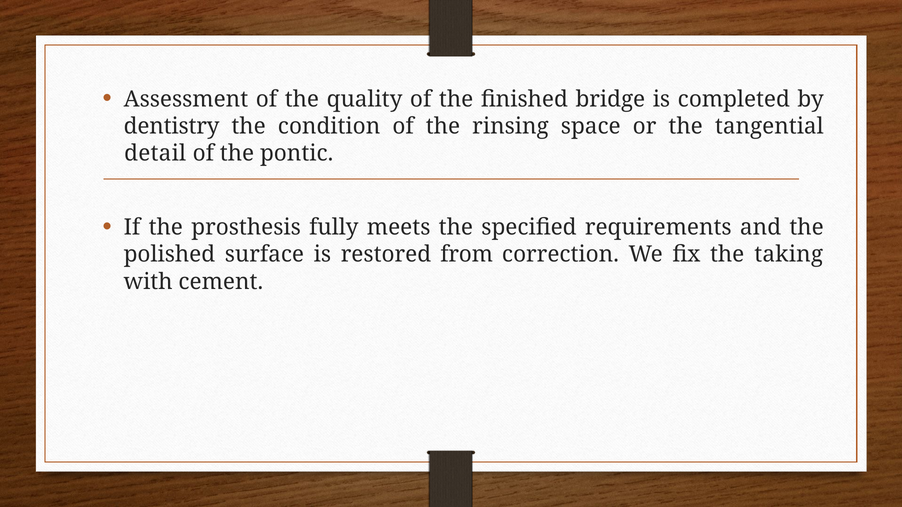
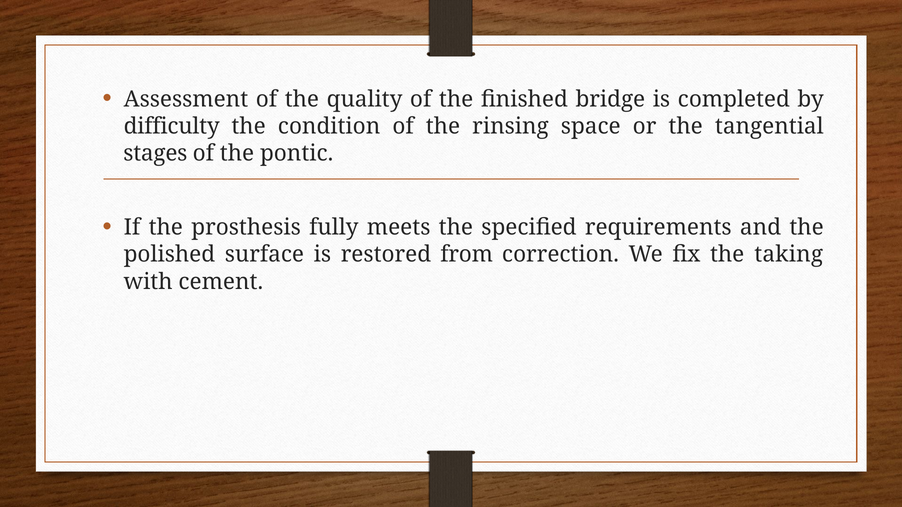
dentistry: dentistry -> difficulty
detail: detail -> stages
